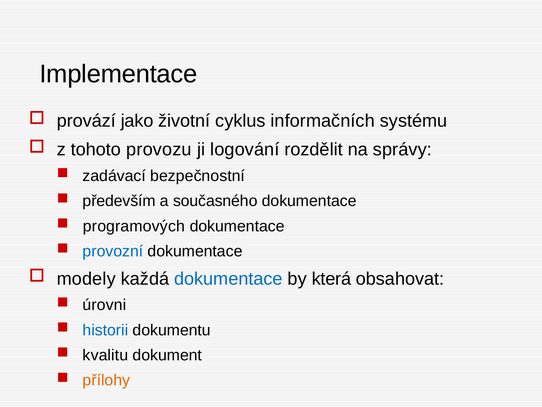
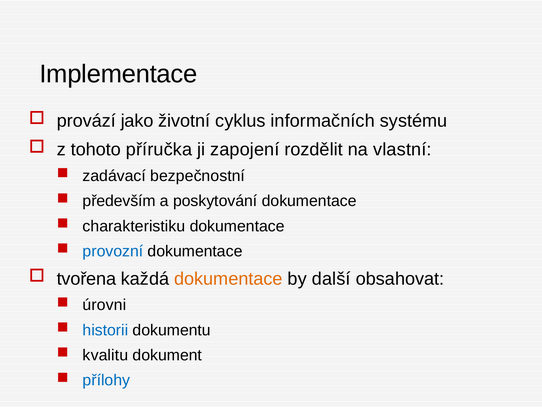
provozu: provozu -> příručka
logování: logování -> zapojení
správy: správy -> vlastní
současného: současného -> poskytování
programových: programových -> charakteristiku
modely: modely -> tvořena
dokumentace at (228, 278) colour: blue -> orange
která: která -> další
přílohy colour: orange -> blue
